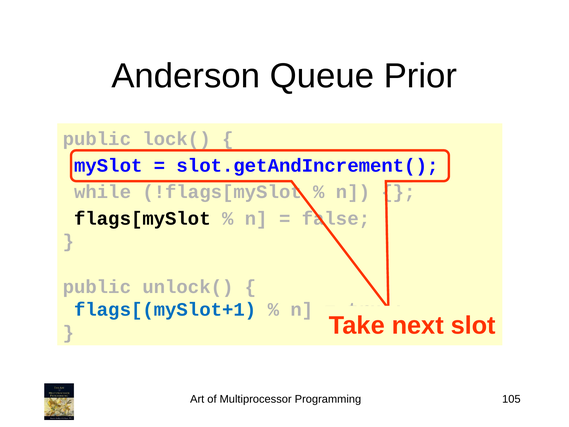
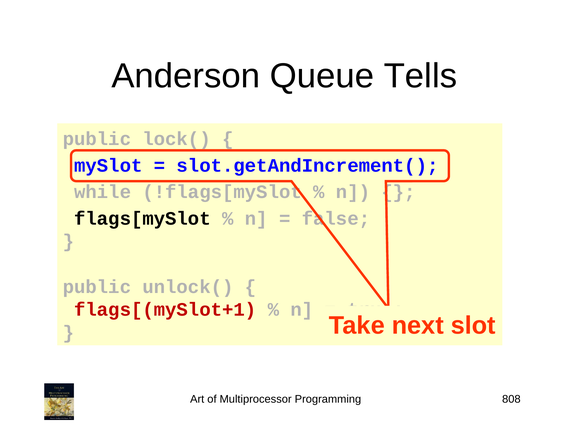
Prior: Prior -> Tells
flags[(mySlot+1 colour: blue -> red
105: 105 -> 808
